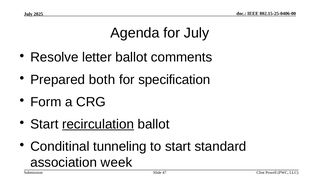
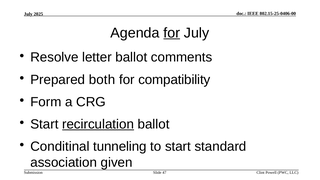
for at (172, 33) underline: none -> present
specification: specification -> compatibility
week: week -> given
